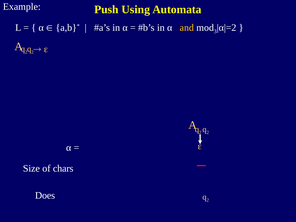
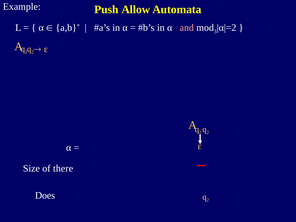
Using: Using -> Allow
and colour: yellow -> pink
chars: chars -> there
